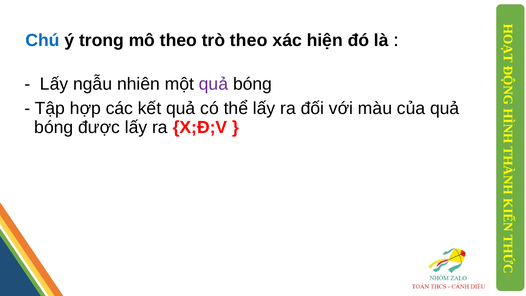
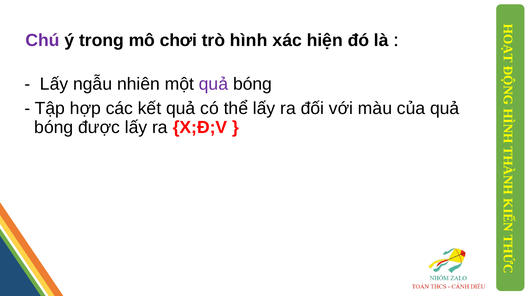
Chú colour: blue -> purple
mô theo: theo -> chơi
trò theo: theo -> hình
